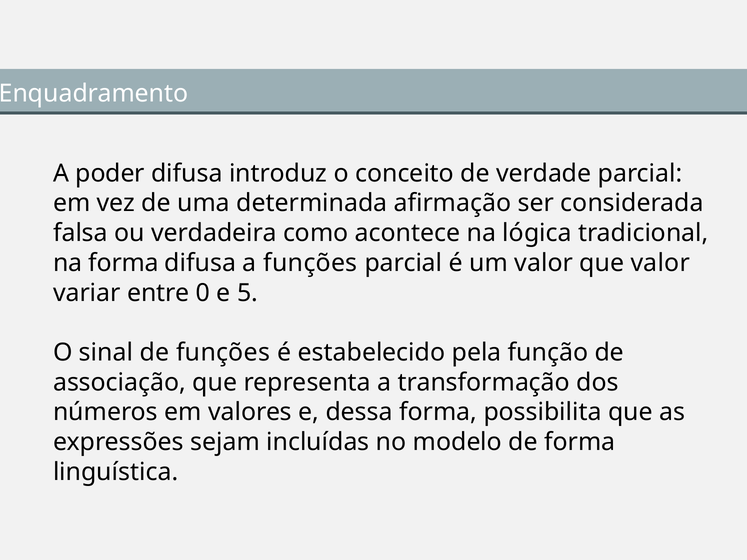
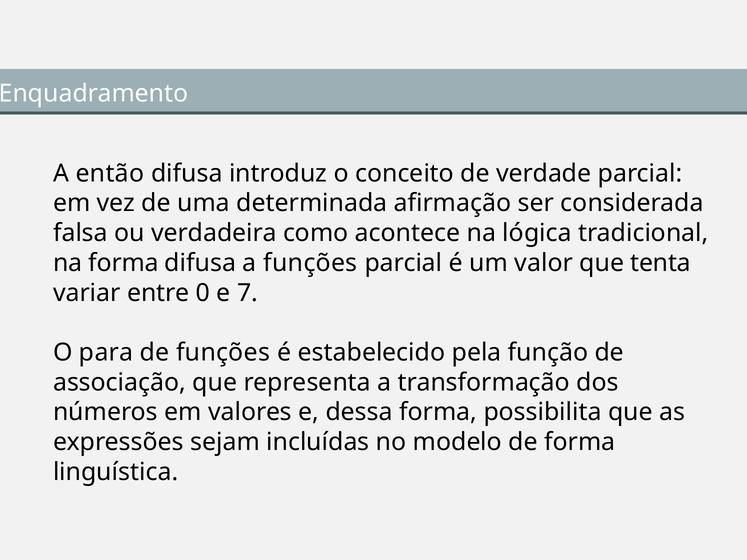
poder: poder -> então
que valor: valor -> tenta
5: 5 -> 7
sinal: sinal -> para
